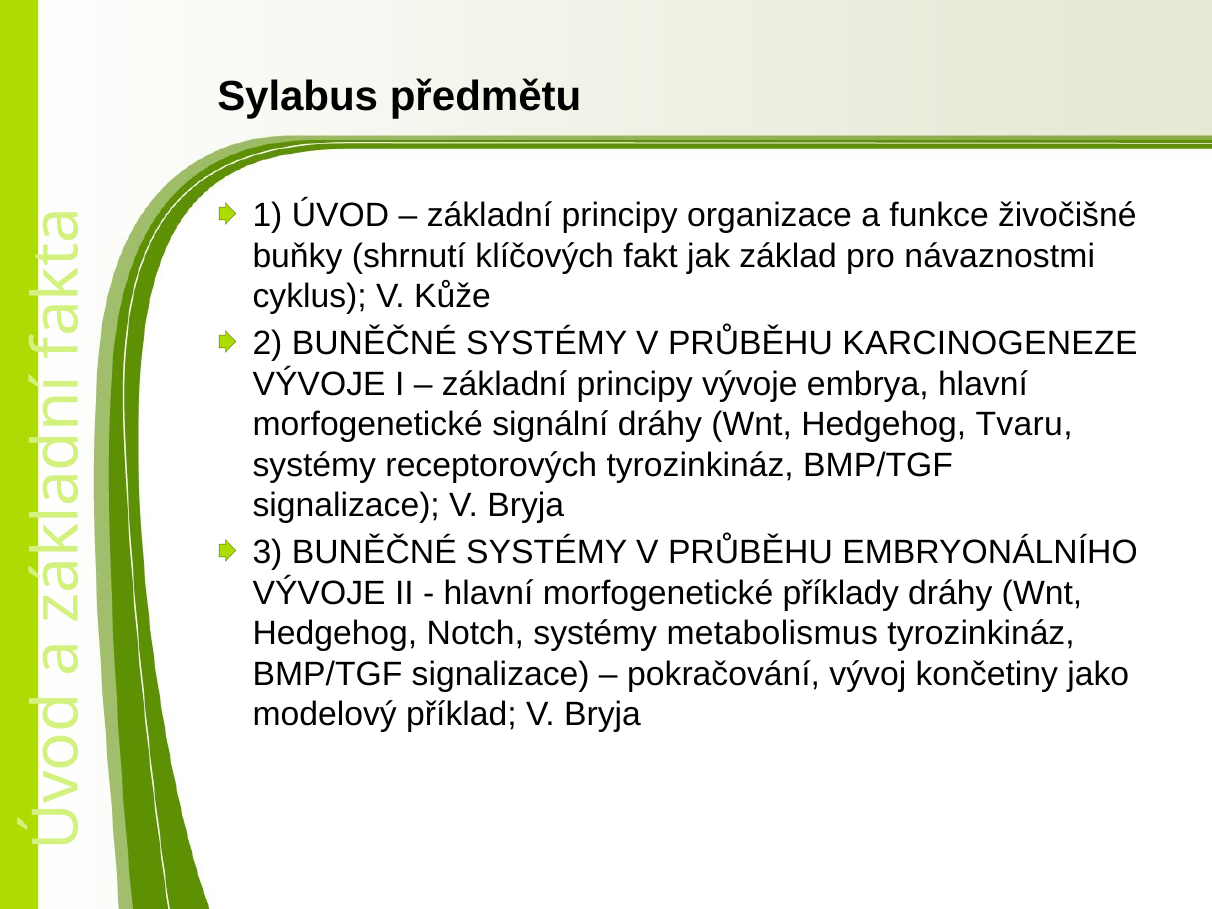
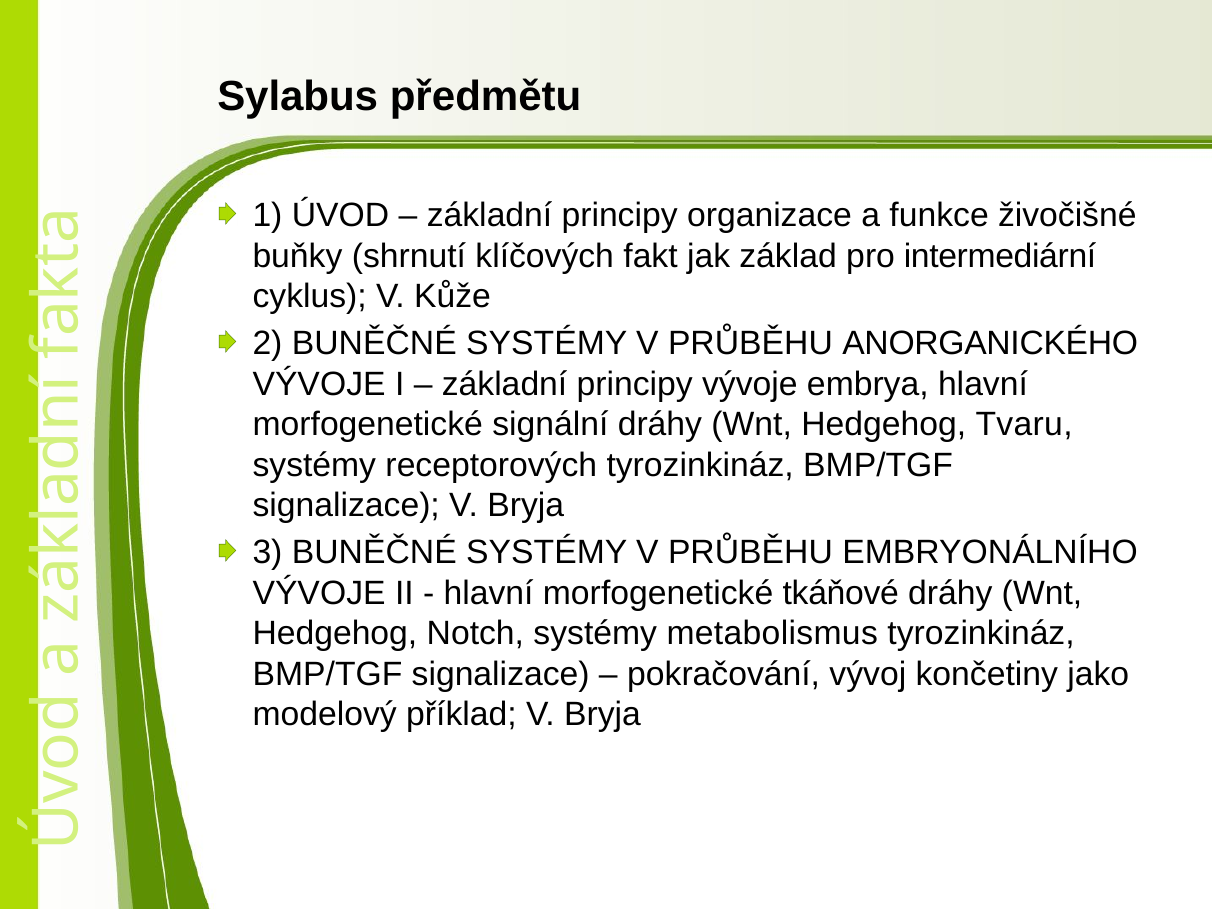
návaznostmi: návaznostmi -> intermediární
KARCINOGENEZE: KARCINOGENEZE -> ANORGANICKÉHO
příklady: příklady -> tkáňové
